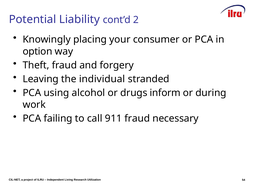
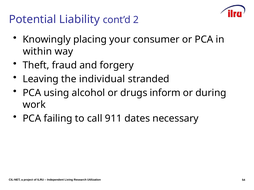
option: option -> within
911 fraud: fraud -> dates
